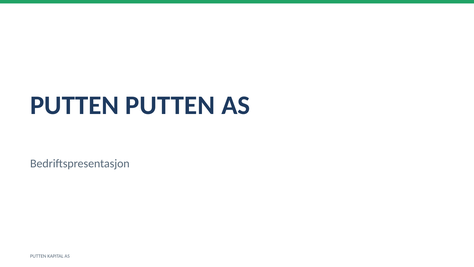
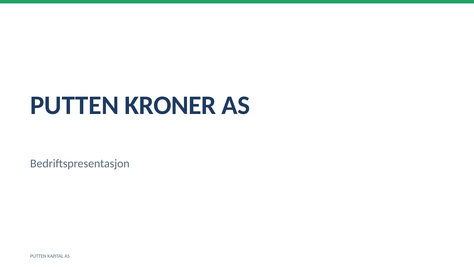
PUTTEN PUTTEN: PUTTEN -> KRONER
